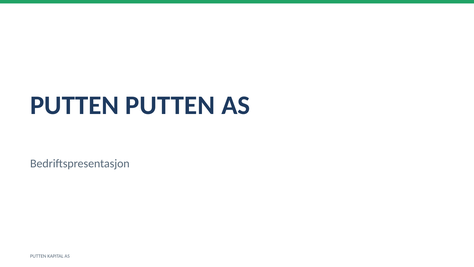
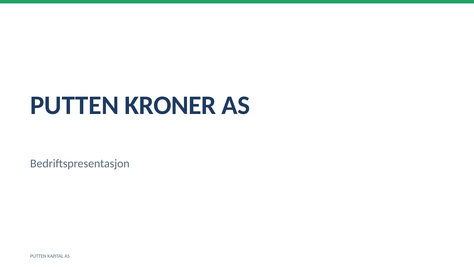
PUTTEN PUTTEN: PUTTEN -> KRONER
